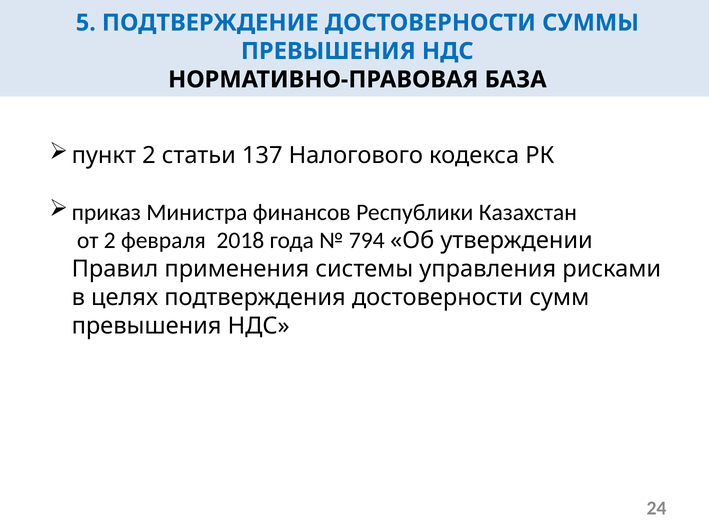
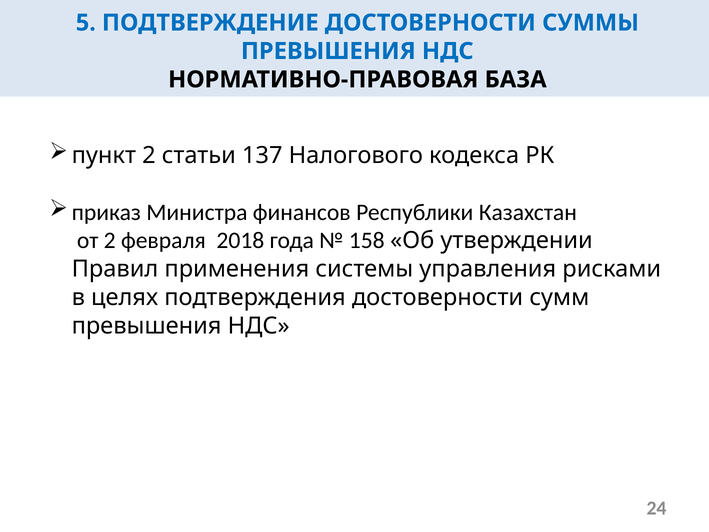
794: 794 -> 158
